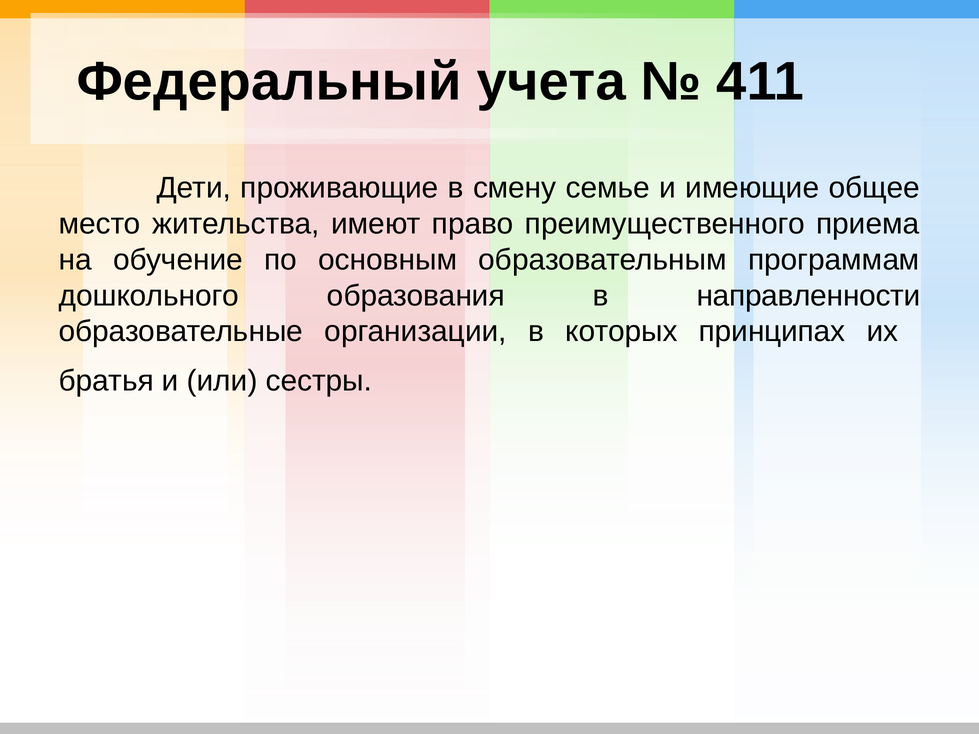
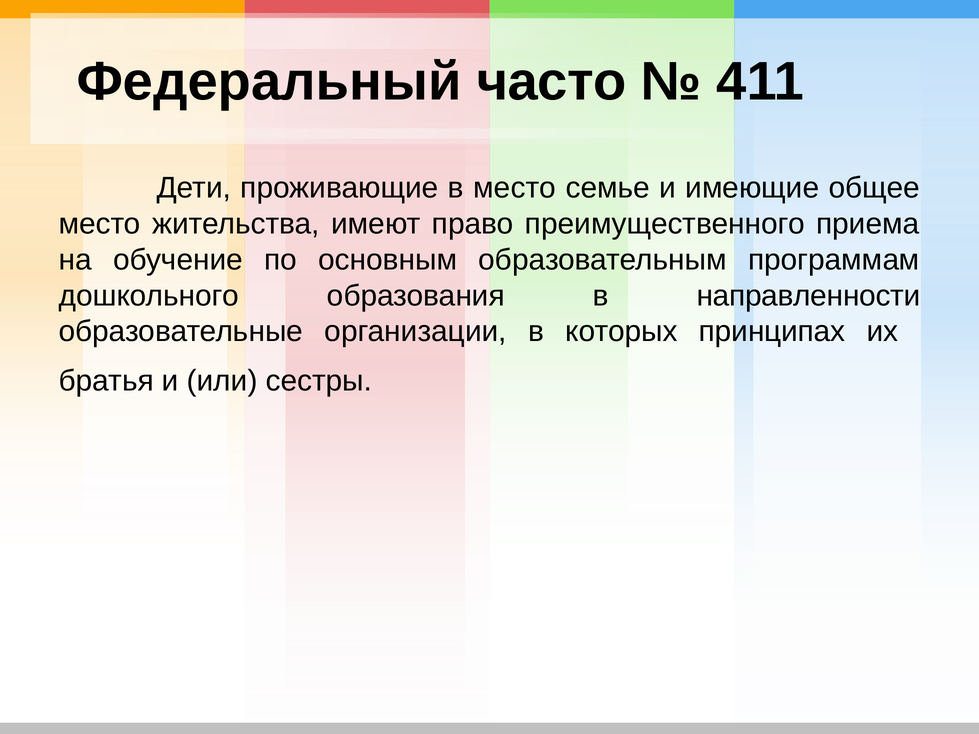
учета: учета -> часто
в смену: смену -> место
